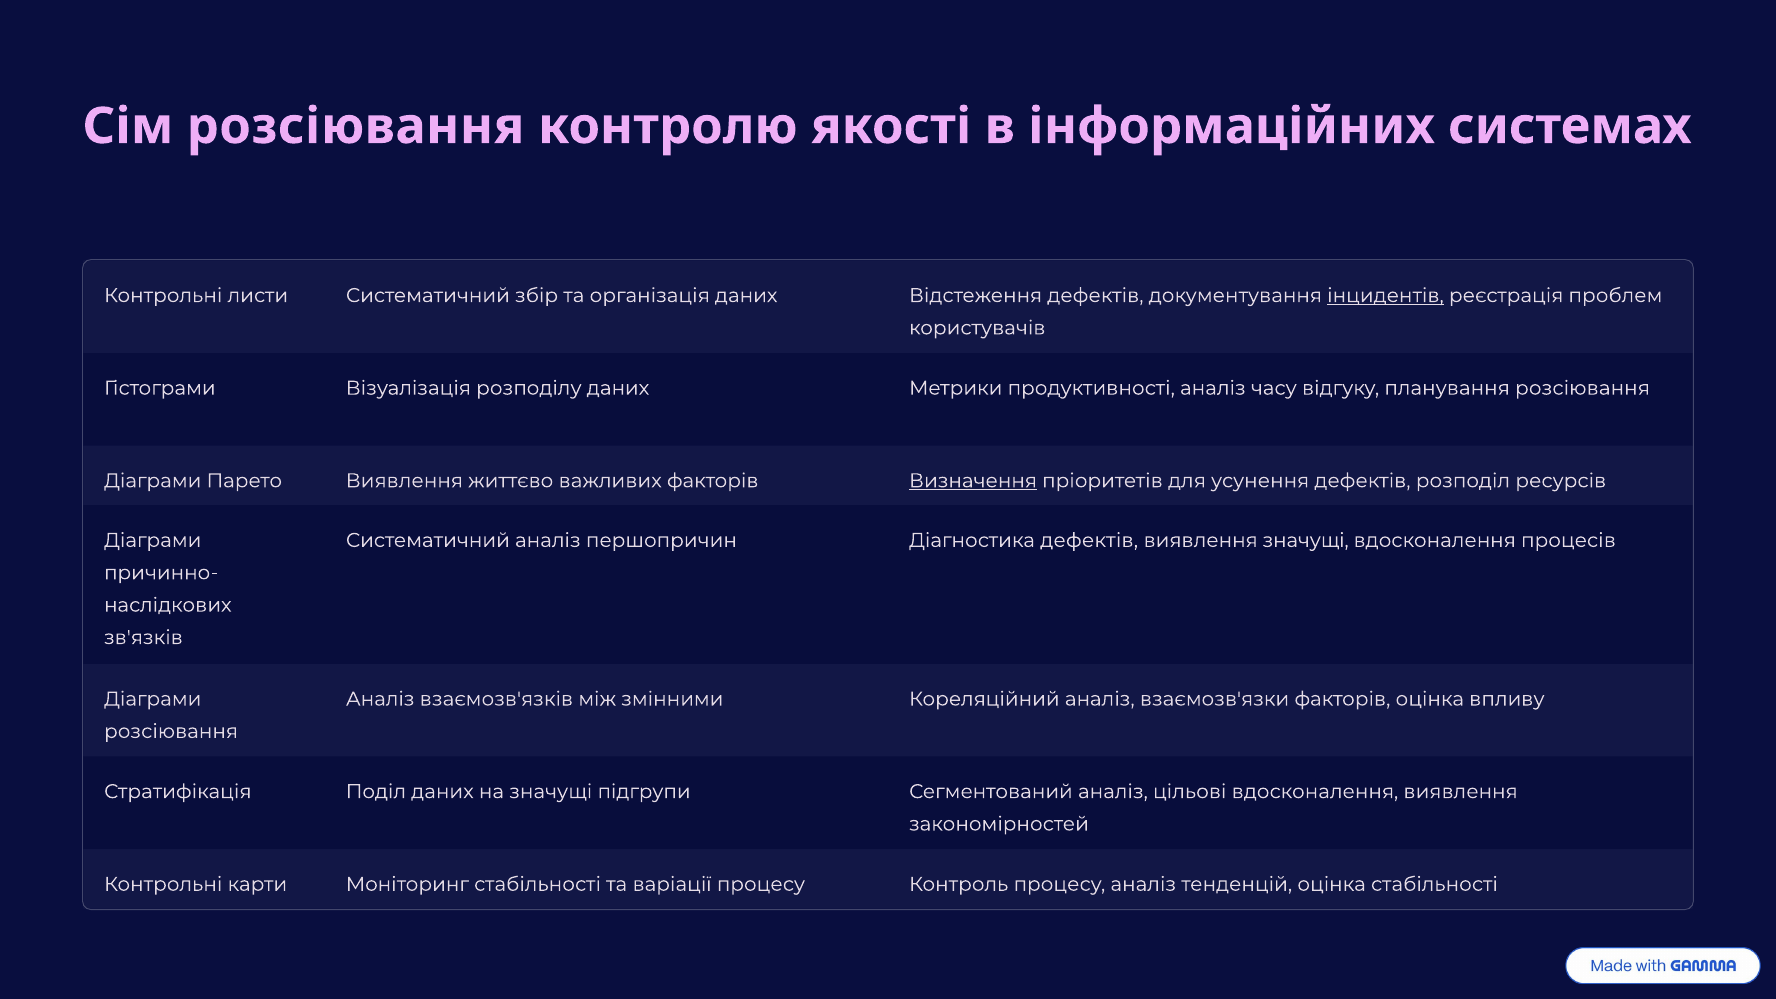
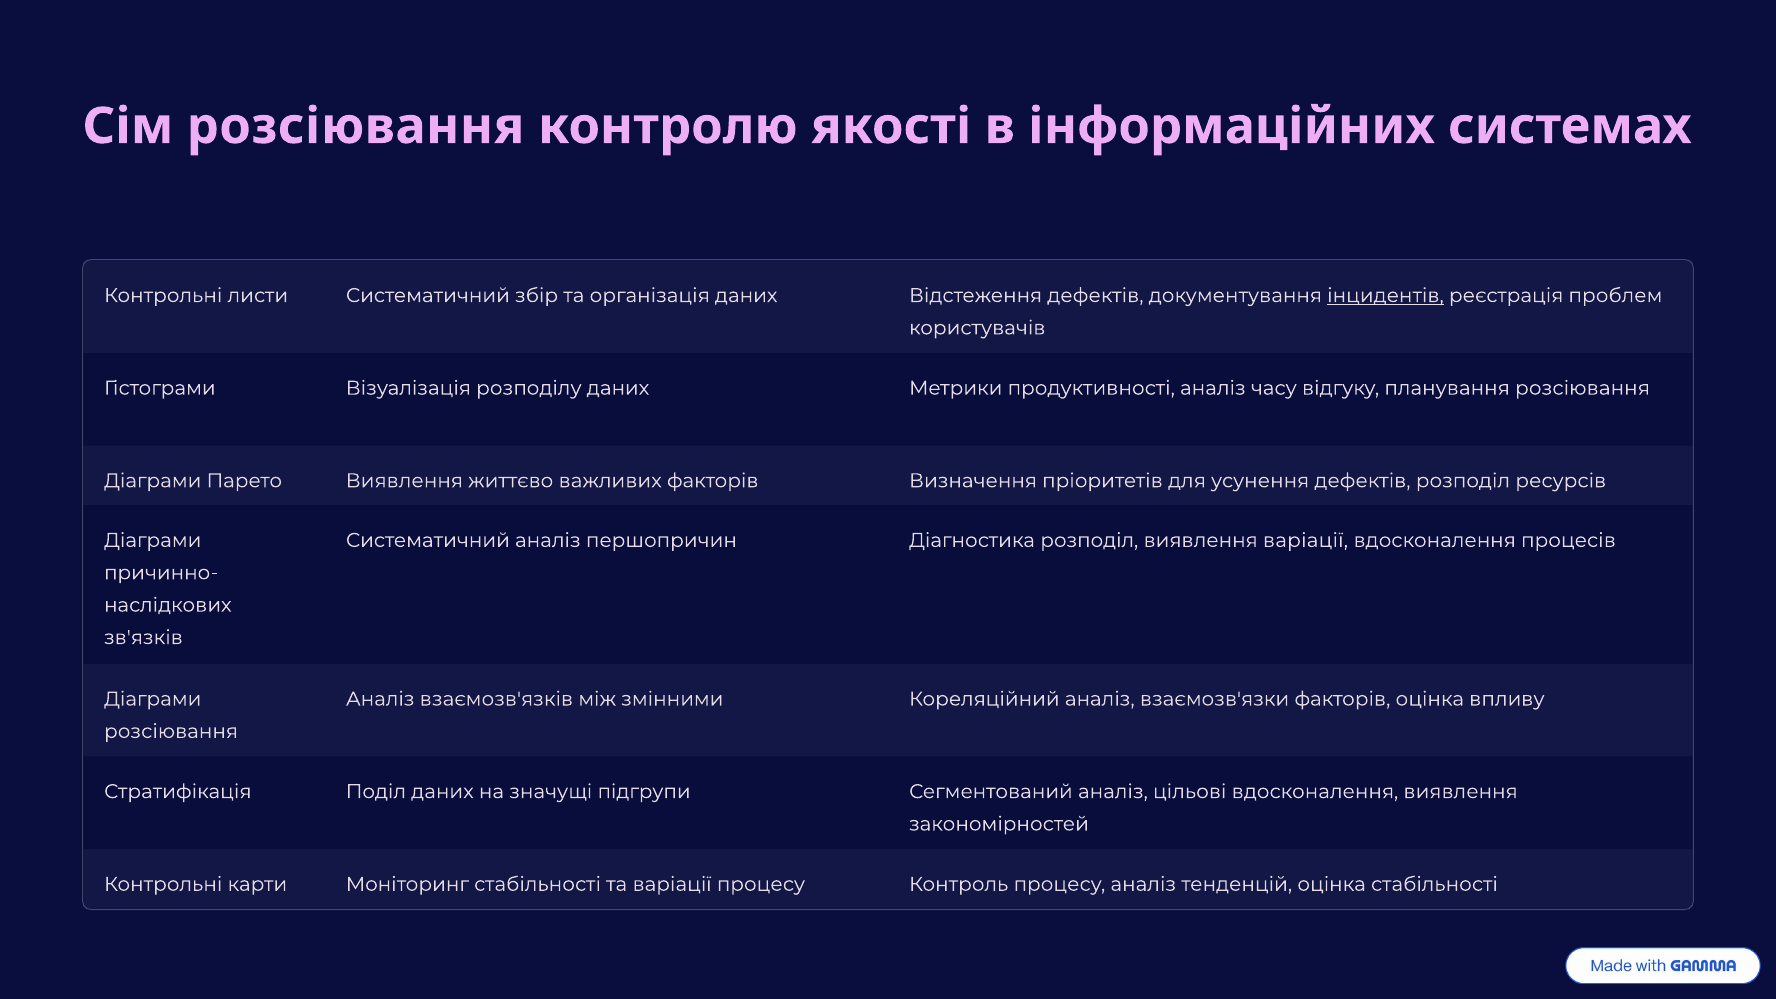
Визначення underline: present -> none
Діагностика дефектів: дефектів -> розподіл
виявлення значущі: значущі -> варіації
